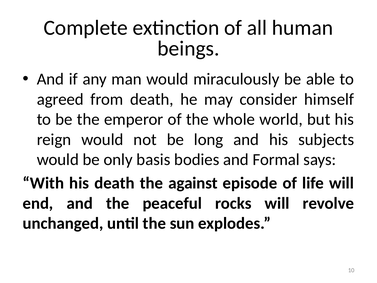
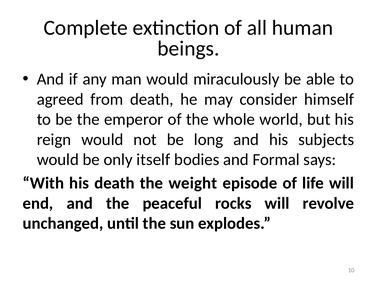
basis: basis -> itself
against: against -> weight
